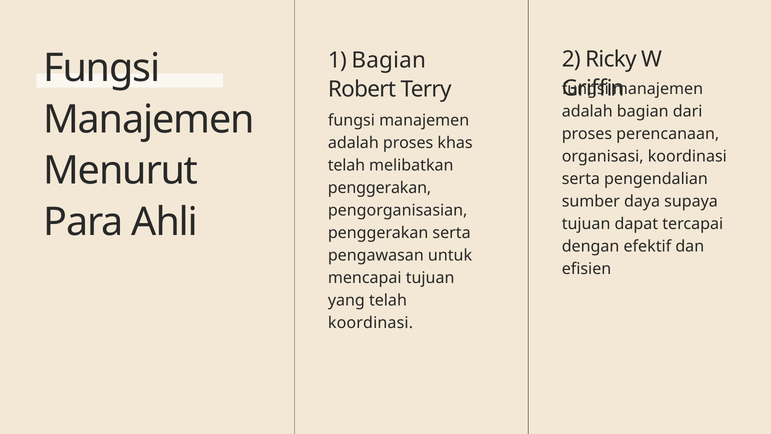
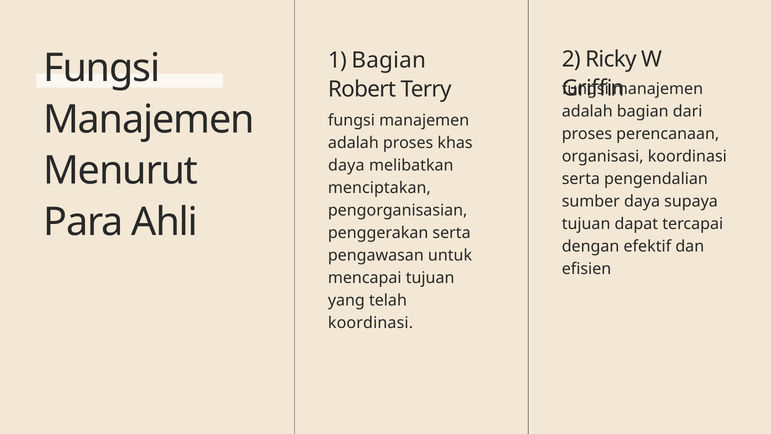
telah at (346, 165): telah -> daya
penggerakan at (380, 188): penggerakan -> menciptakan
